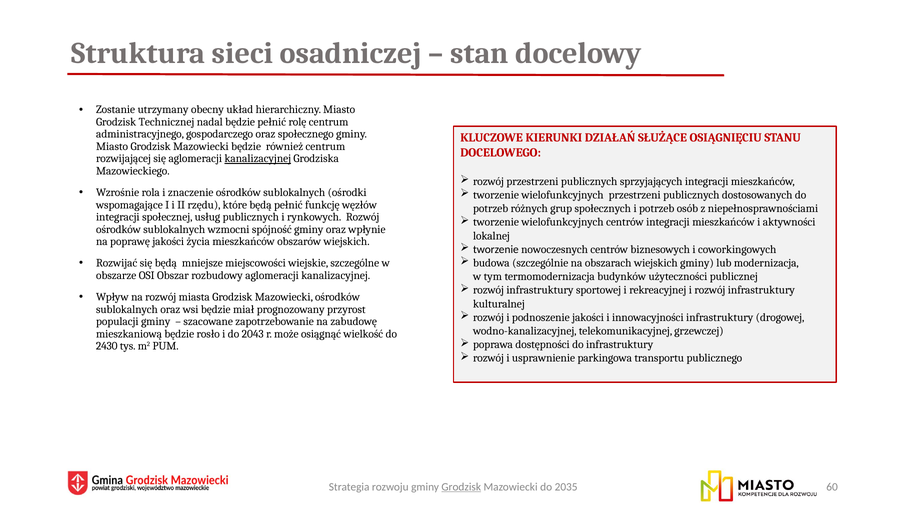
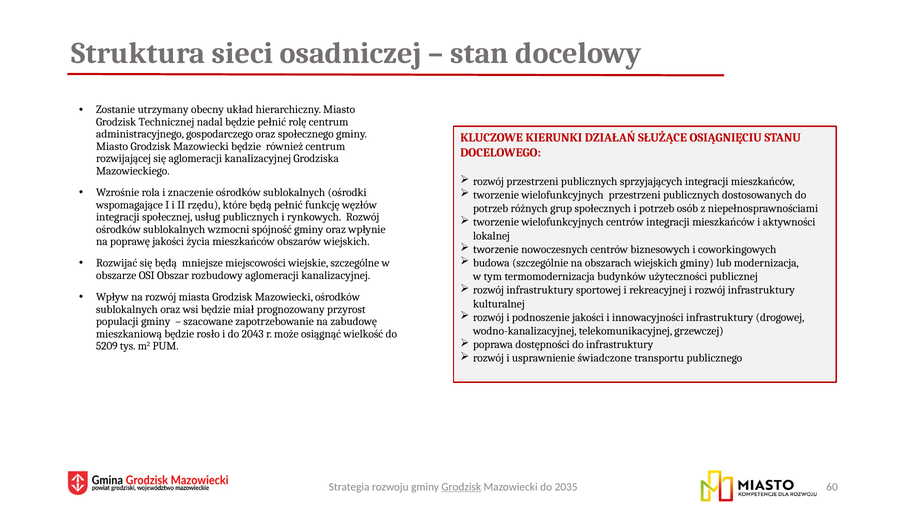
kanalizacyjnej at (258, 159) underline: present -> none
2430: 2430 -> 5209
parkingowa: parkingowa -> świadczone
